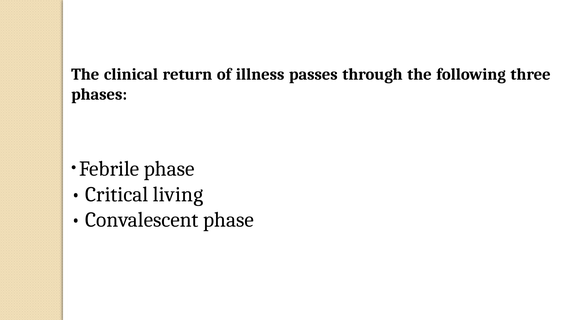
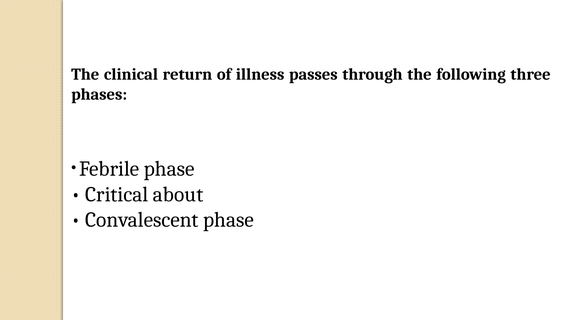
living: living -> about
